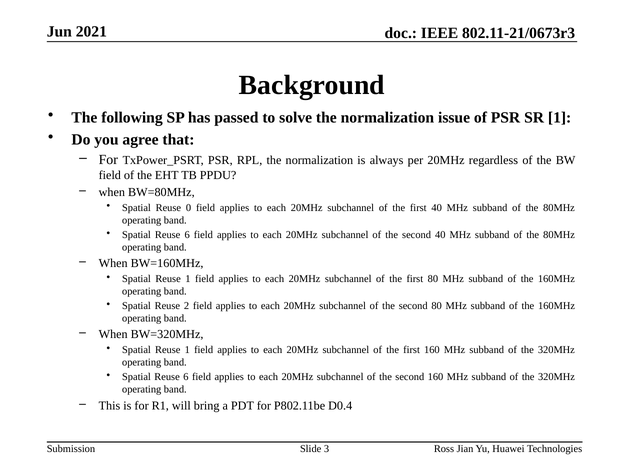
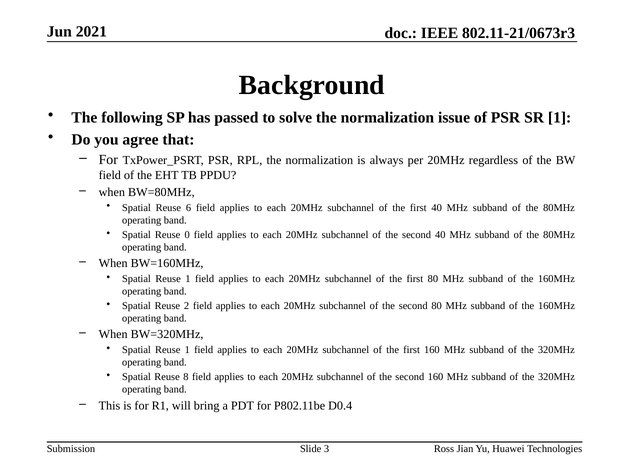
0: 0 -> 6
6 at (187, 235): 6 -> 0
6 at (186, 377): 6 -> 8
